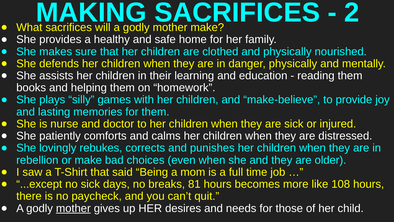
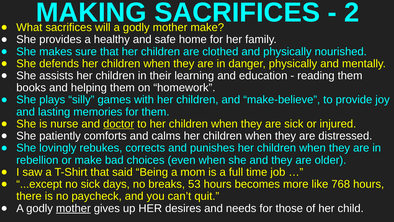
doctor underline: none -> present
81: 81 -> 53
108: 108 -> 768
